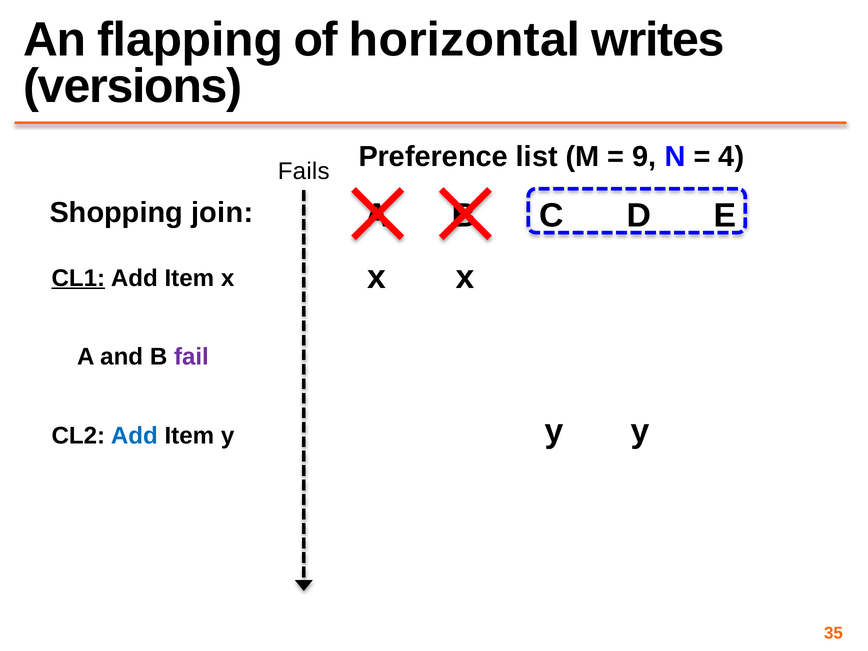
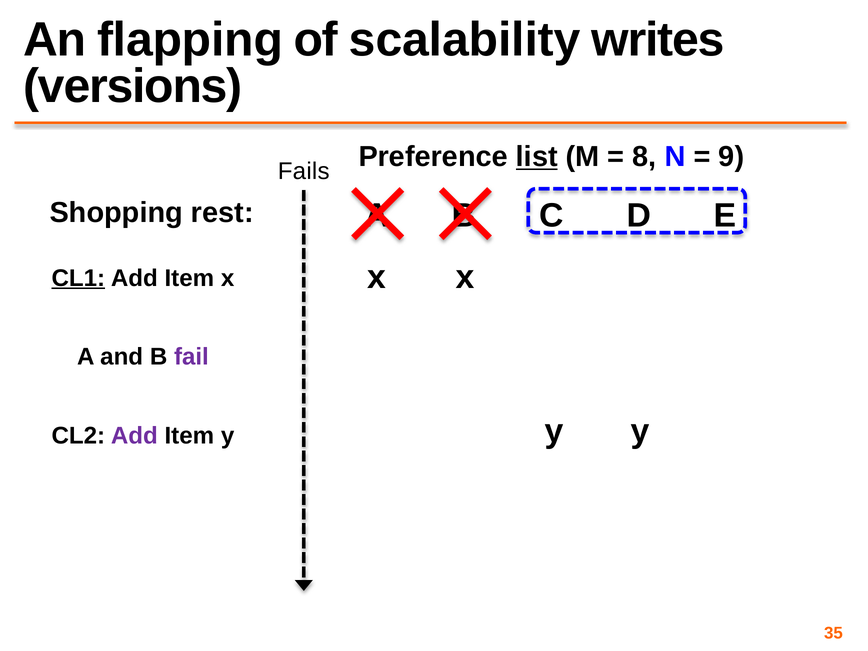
horizontal: horizontal -> scalability
list underline: none -> present
9: 9 -> 8
4: 4 -> 9
join: join -> rest
Add at (134, 436) colour: blue -> purple
